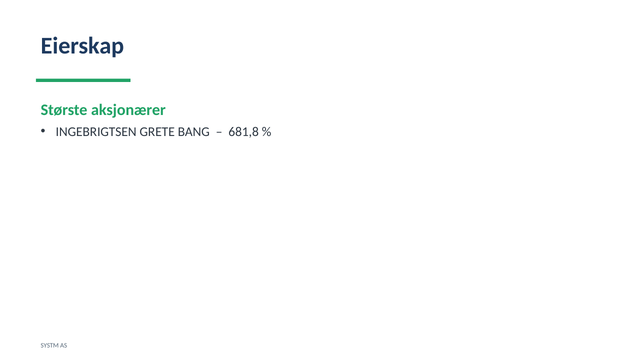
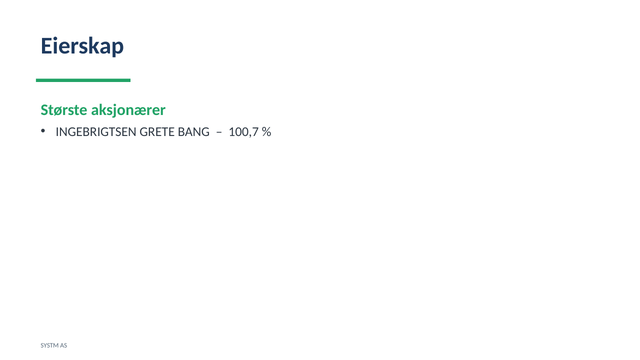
681,8: 681,8 -> 100,7
